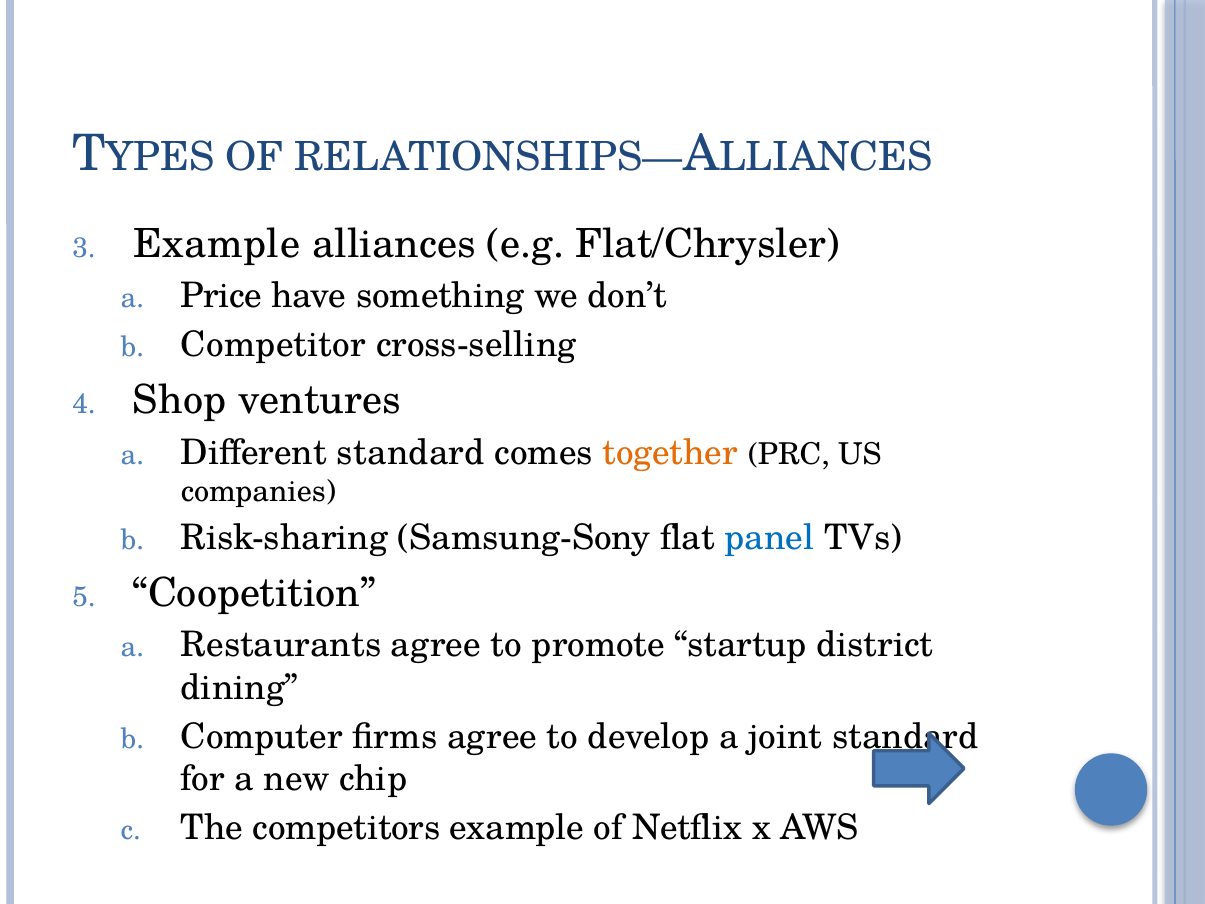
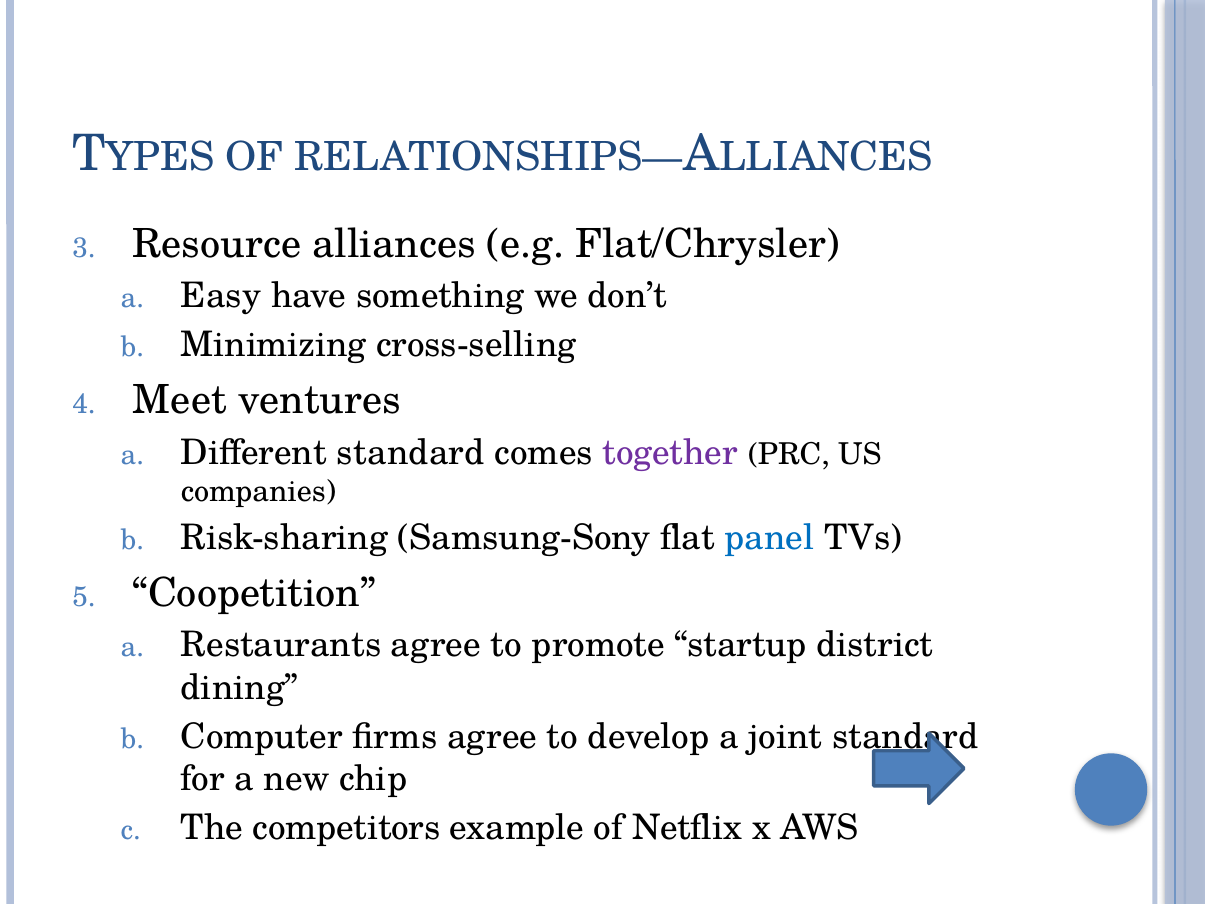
Example at (217, 244): Example -> Resource
Price: Price -> Easy
Competitor: Competitor -> Minimizing
Shop: Shop -> Meet
together colour: orange -> purple
